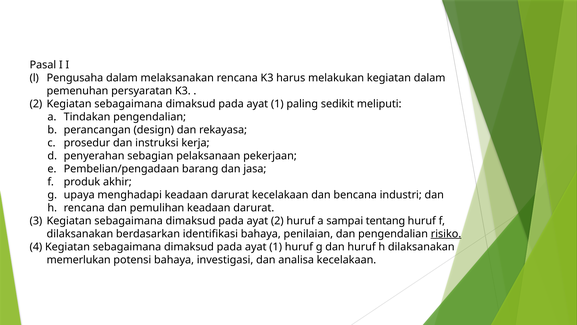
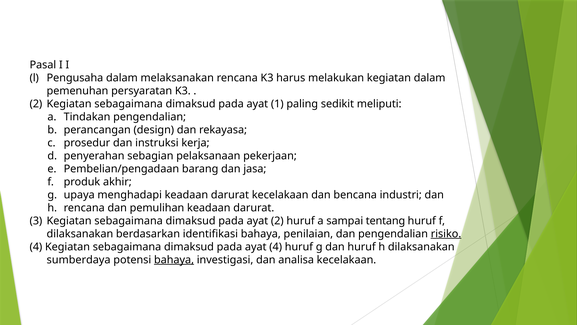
1 at (276, 246): 1 -> 4
memerlukan: memerlukan -> sumberdaya
bahaya at (174, 259) underline: none -> present
